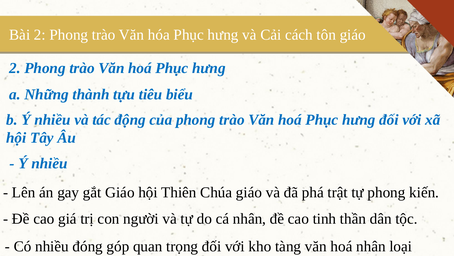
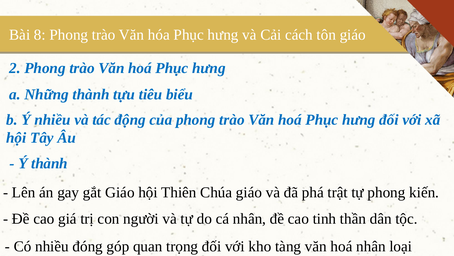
Bài 2: 2 -> 8
nhiều at (49, 163): nhiều -> thành
